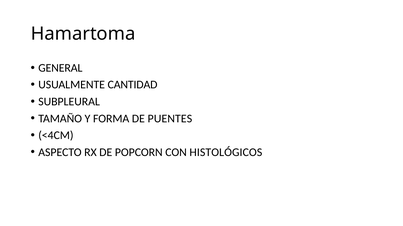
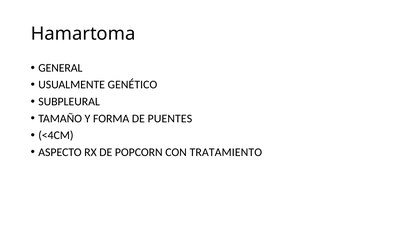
CANTIDAD: CANTIDAD -> GENÉTICO
HISTOLÓGICOS: HISTOLÓGICOS -> TRATAMIENTO
